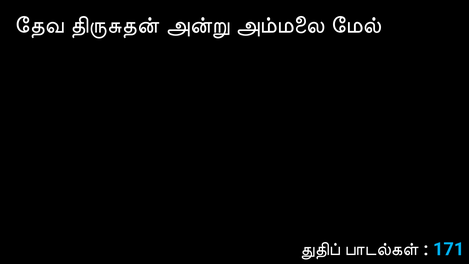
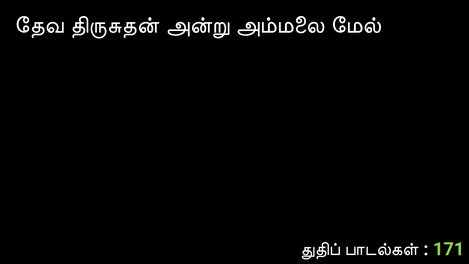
171 colour: light blue -> light green
